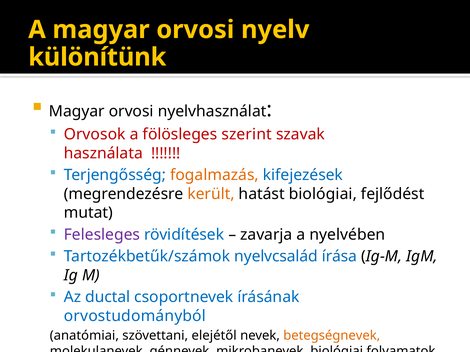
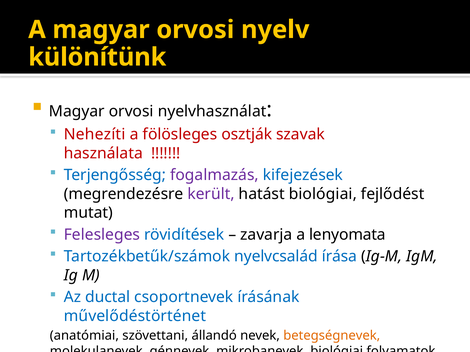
Orvosok: Orvosok -> Nehezíti
szerint: szerint -> osztják
fogalmazás colour: orange -> purple
került colour: orange -> purple
nyelvében: nyelvében -> lenyomata
orvostudományból: orvostudományból -> művelődéstörténet
elejétől: elejétől -> állandó
